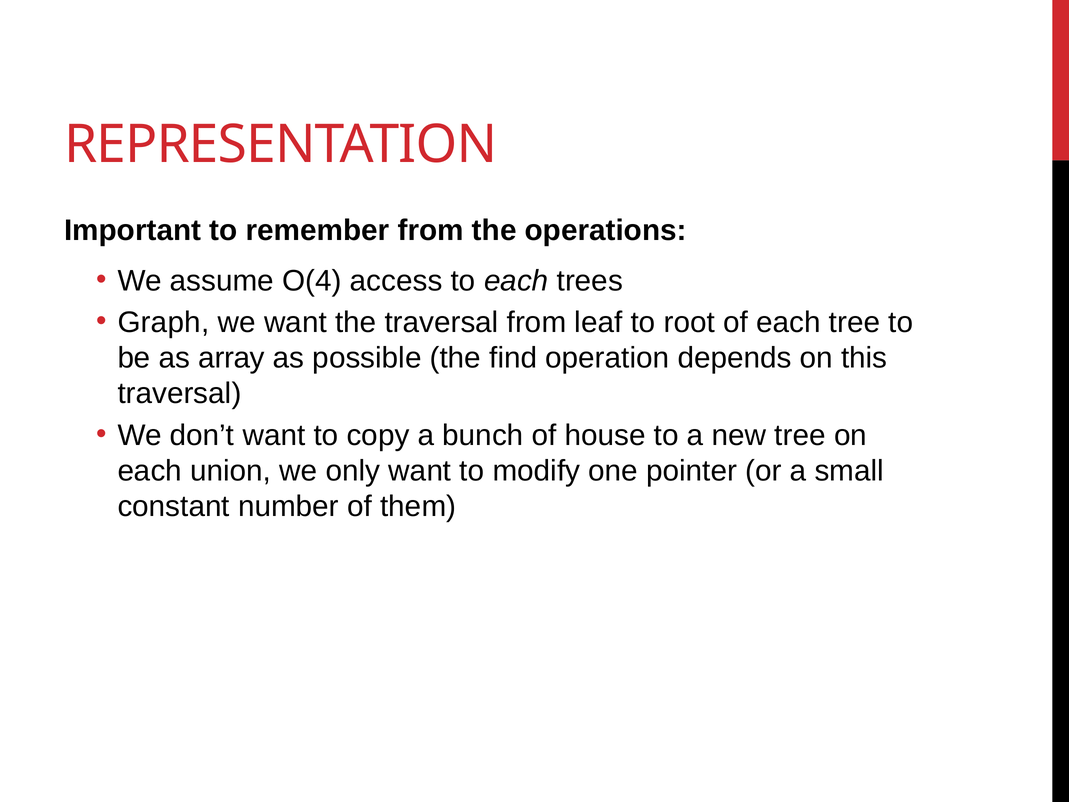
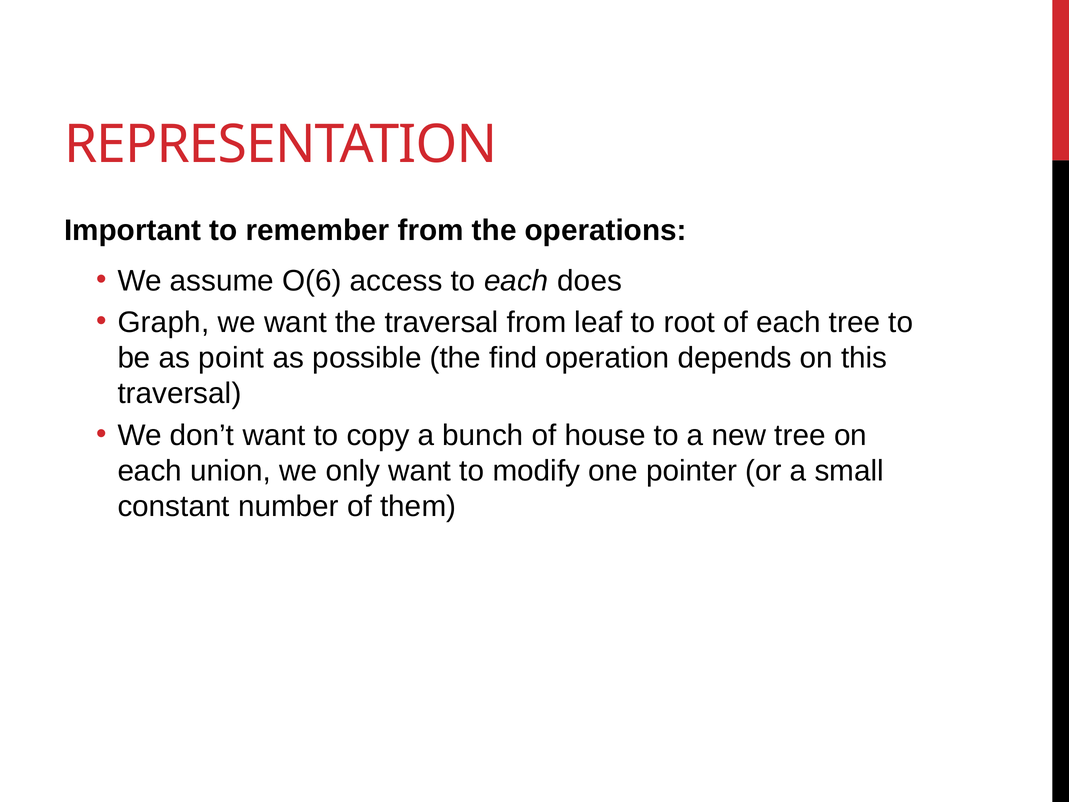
O(4: O(4 -> O(6
trees: trees -> does
array: array -> point
